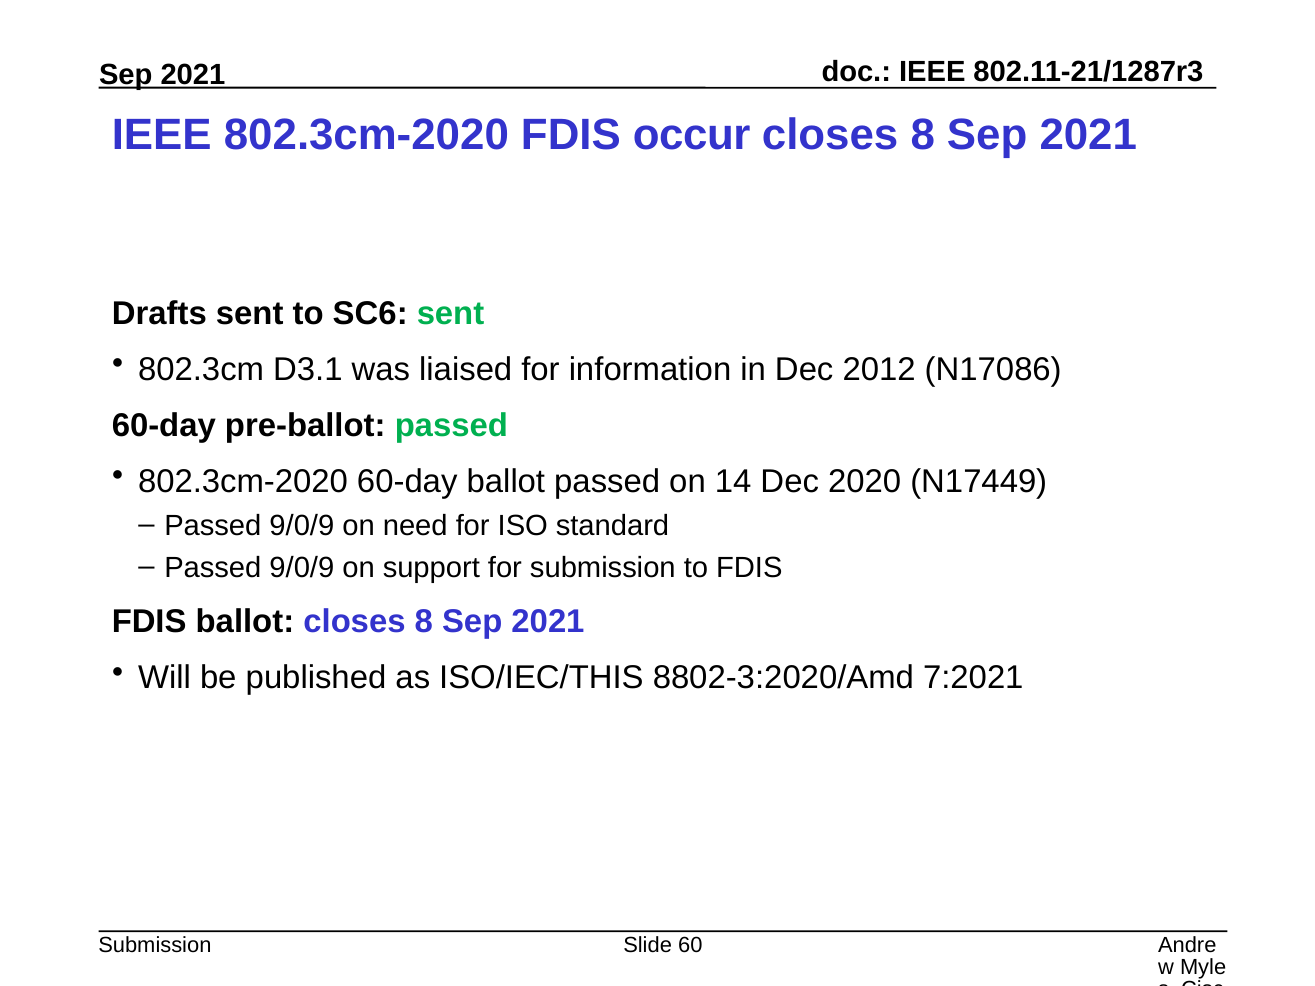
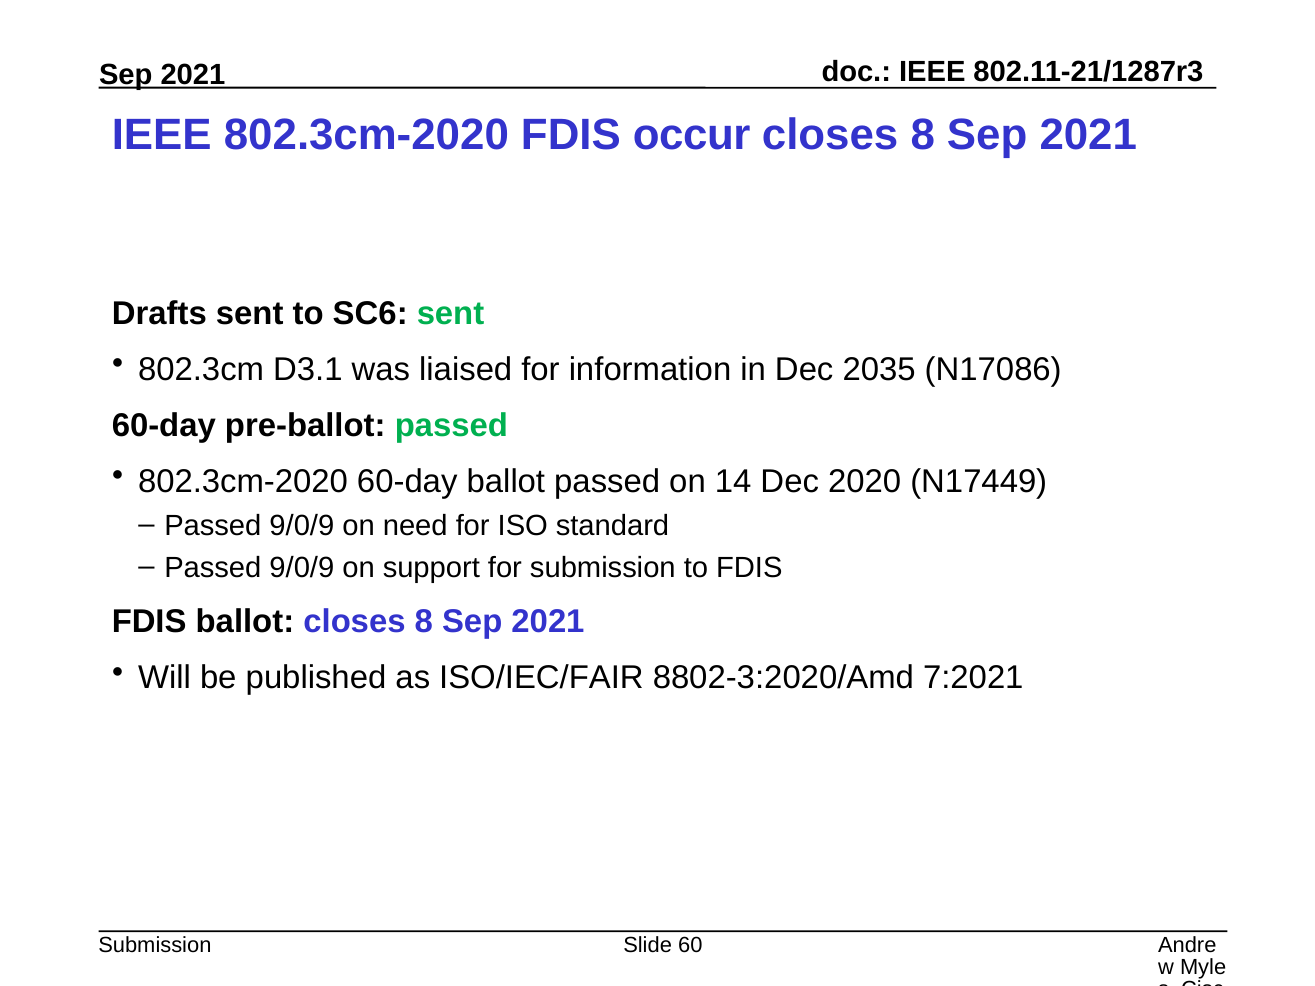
2012: 2012 -> 2035
ISO/IEC/THIS: ISO/IEC/THIS -> ISO/IEC/FAIR
